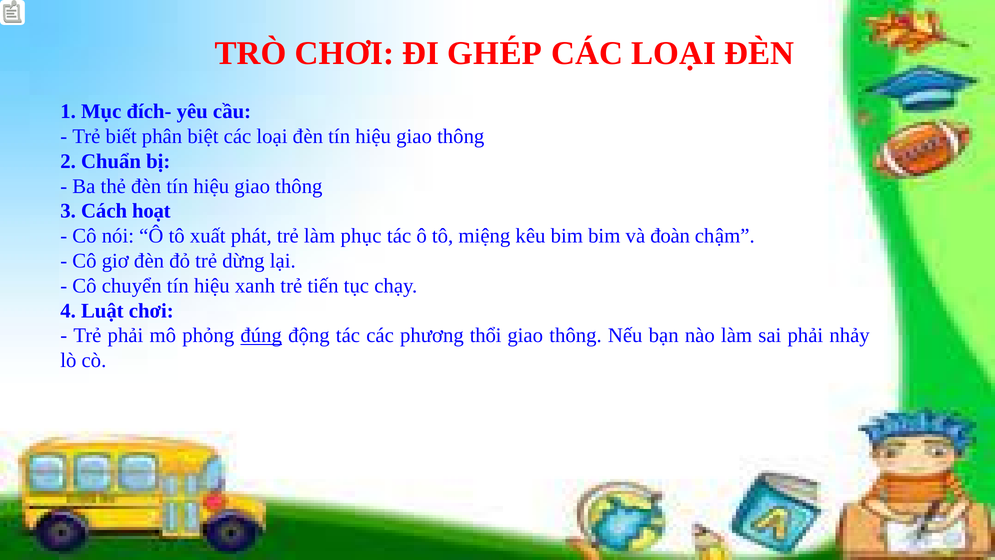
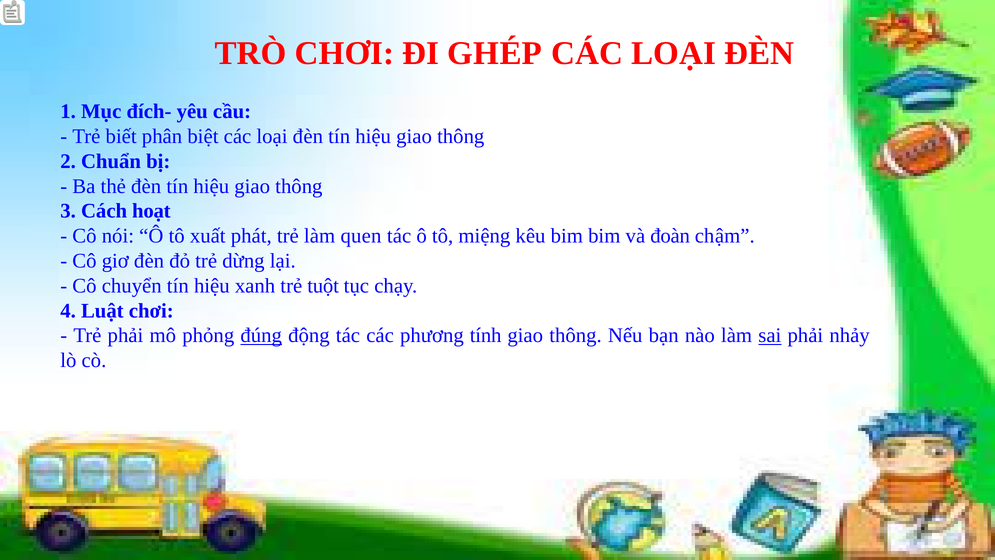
phục: phục -> quen
tiến: tiến -> tuột
thổi: thổi -> tính
sai underline: none -> present
